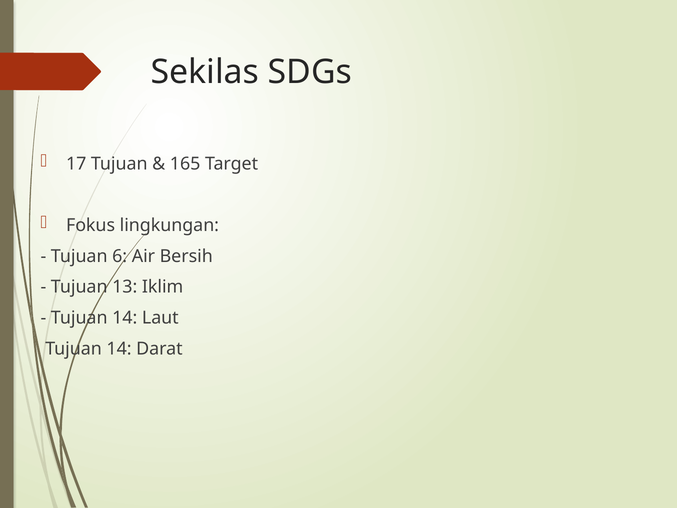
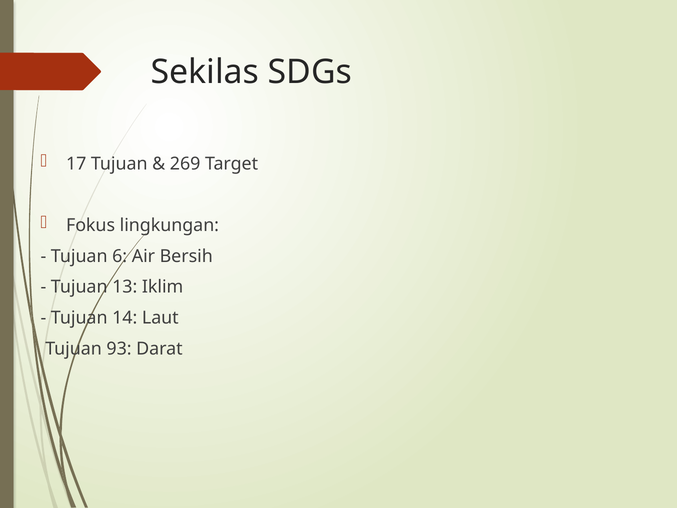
165: 165 -> 269
14 at (119, 349): 14 -> 93
